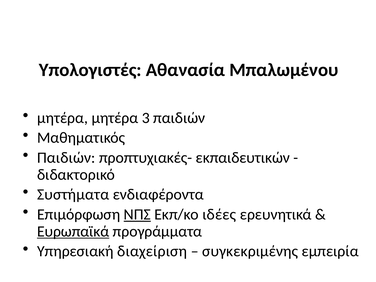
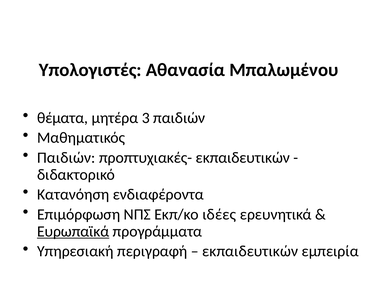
μητέρα at (63, 118): μητέρα -> θέματα
Συστήματα: Συστήματα -> Κατανόηση
ΝΠΣ underline: present -> none
διαχείριση: διαχείριση -> περιγραφή
συγκεκριμένης at (250, 251): συγκεκριμένης -> εκπαιδευτικών
